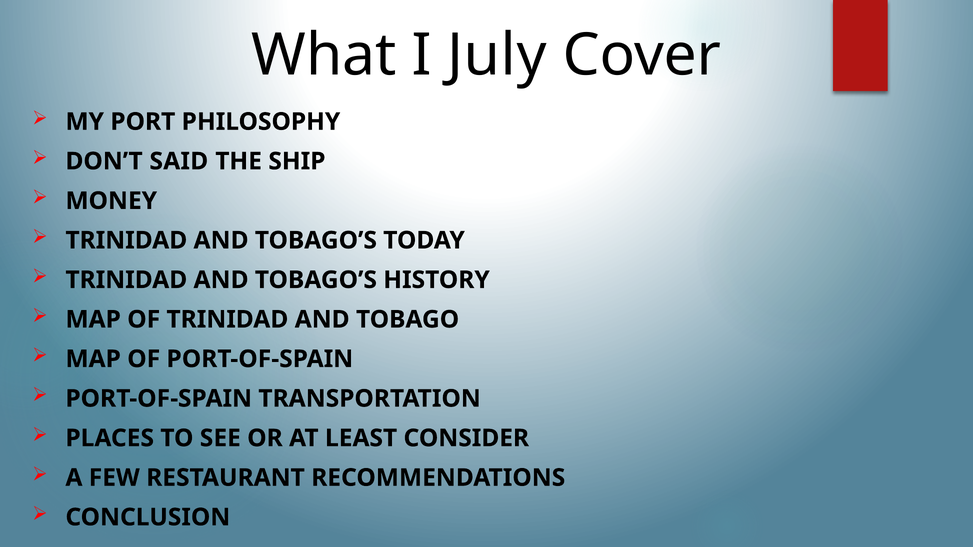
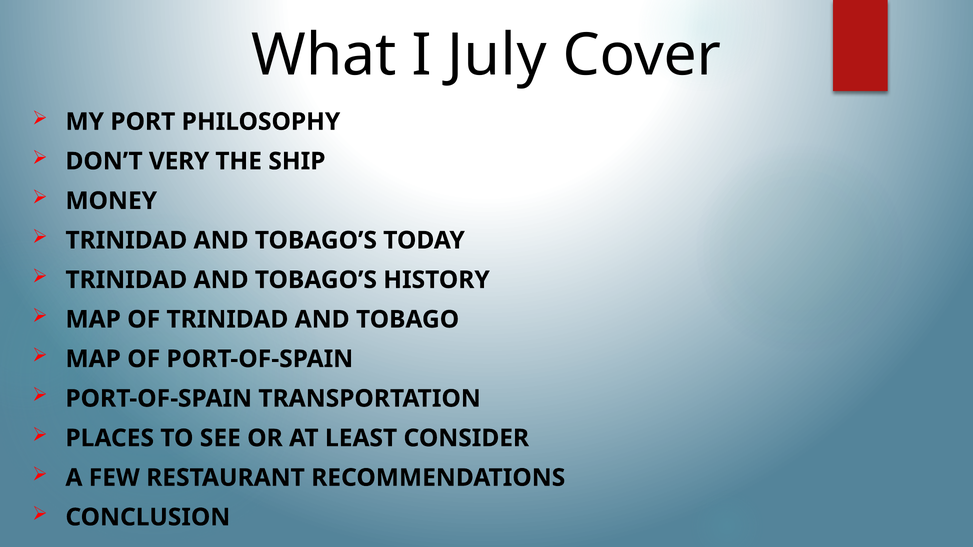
SAID: SAID -> VERY
